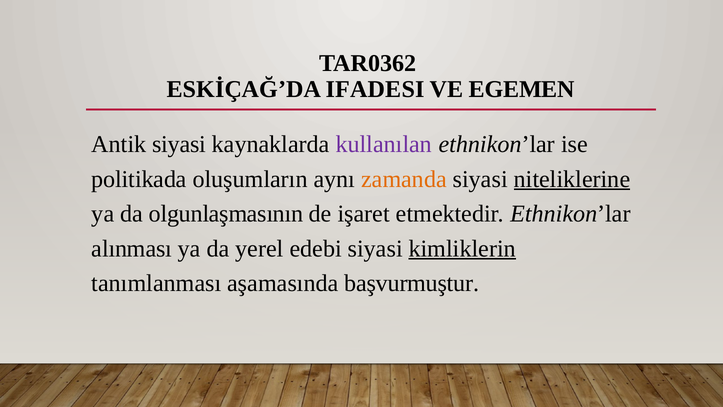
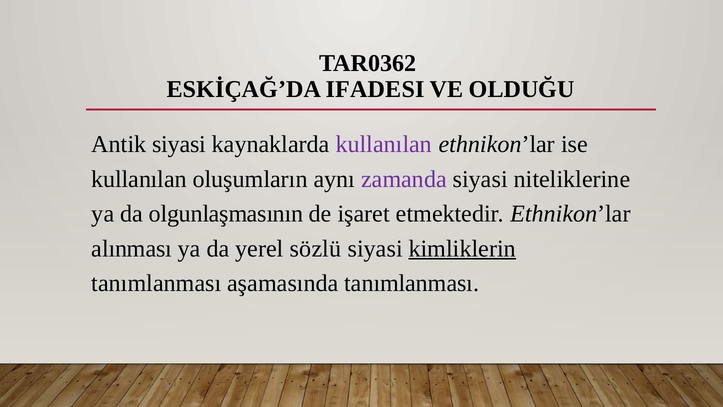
EGEMEN: EGEMEN -> OLDUĞU
politikada at (139, 179): politikada -> kullanılan
zamanda colour: orange -> purple
niteliklerine underline: present -> none
edebi: edebi -> sözlü
aşamasında başvurmuştur: başvurmuştur -> tanımlanması
